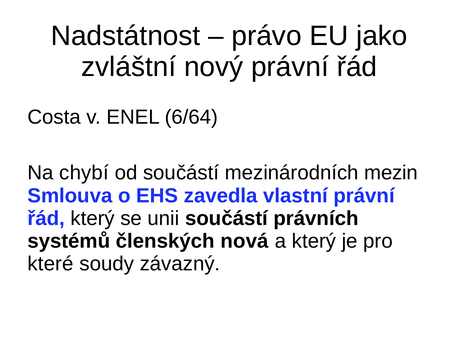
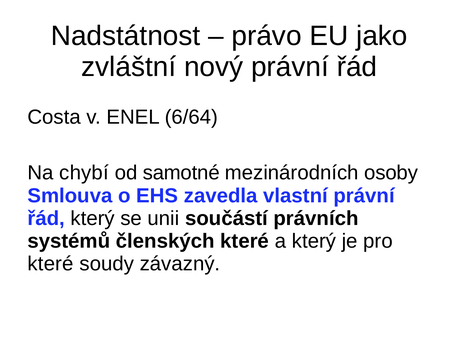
od součástí: součástí -> samotné
mezin: mezin -> osoby
členských nová: nová -> které
